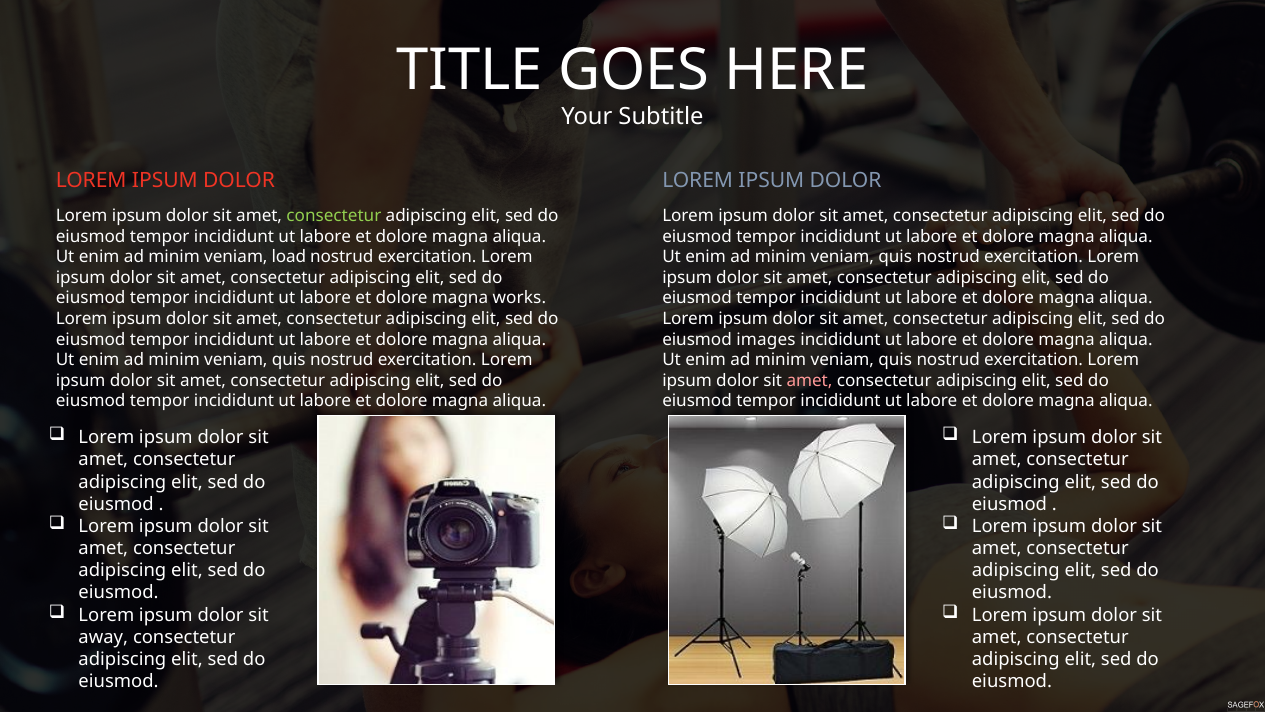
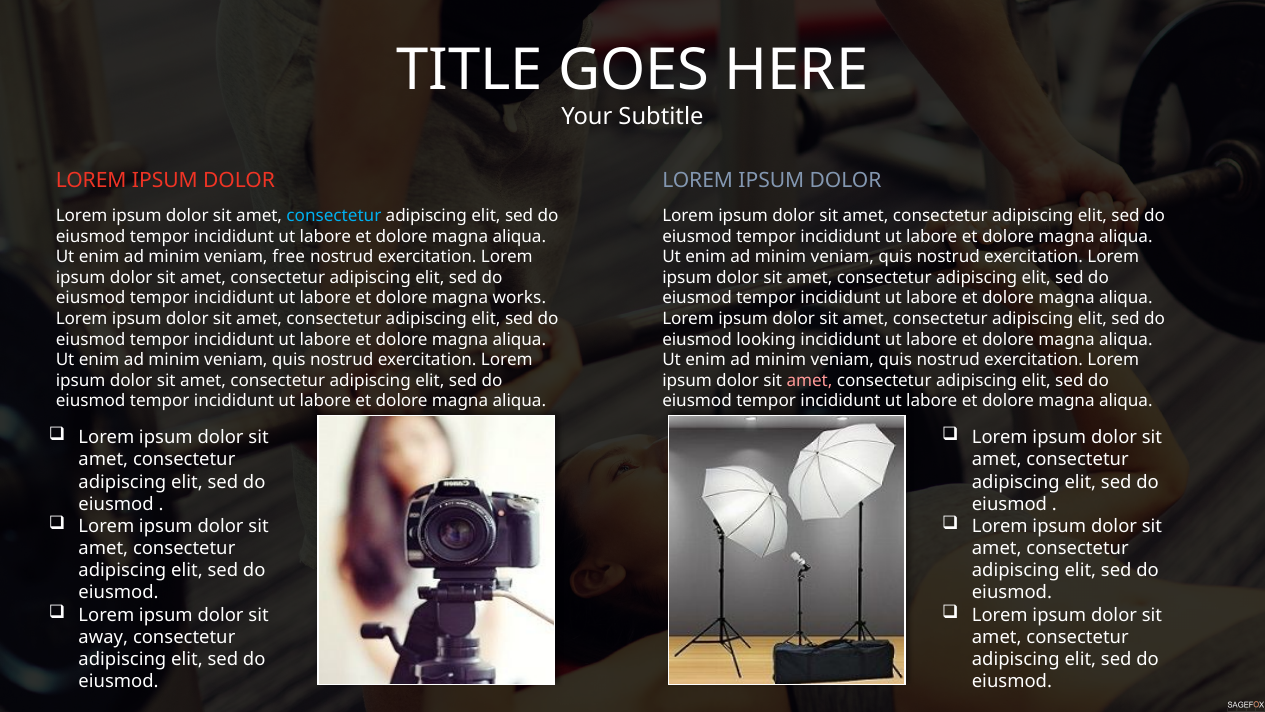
consectetur at (334, 216) colour: light green -> light blue
load: load -> free
images: images -> looking
